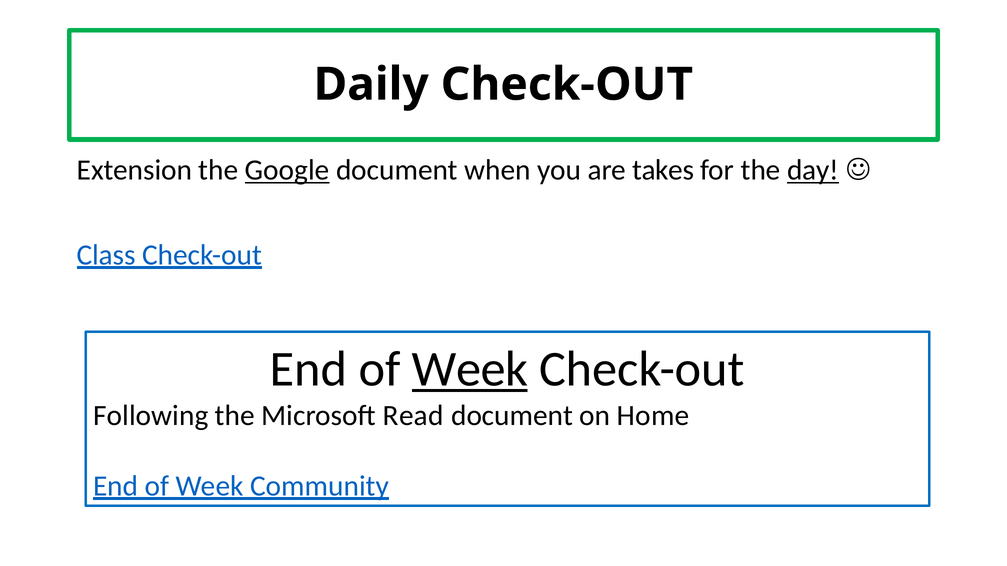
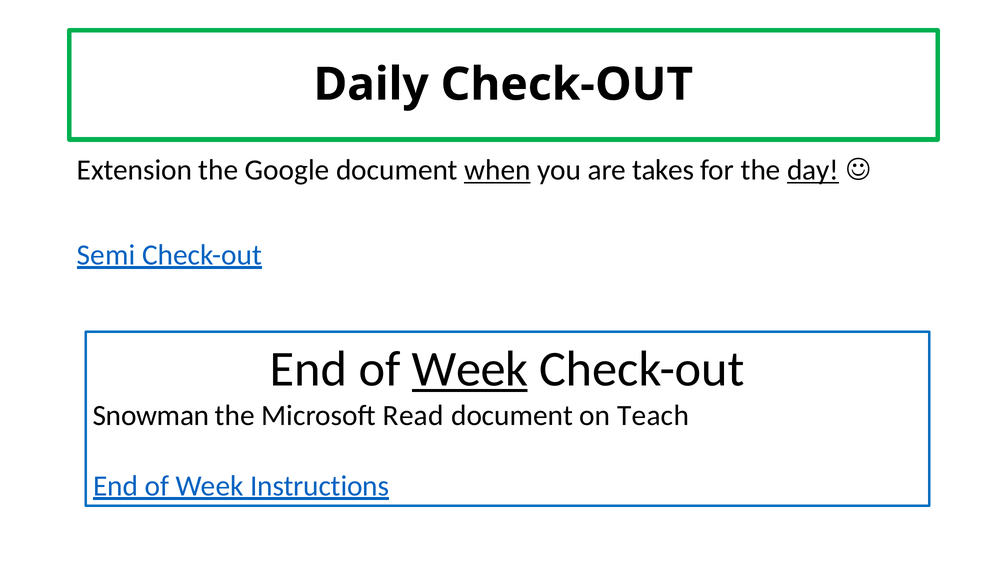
Google underline: present -> none
when underline: none -> present
Class: Class -> Semi
Following: Following -> Snowman
Home: Home -> Teach
Community: Community -> Instructions
